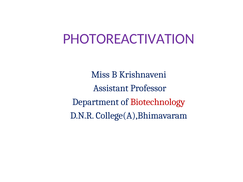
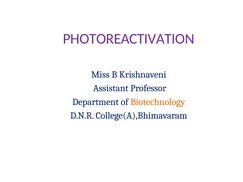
Biotechnology colour: red -> orange
